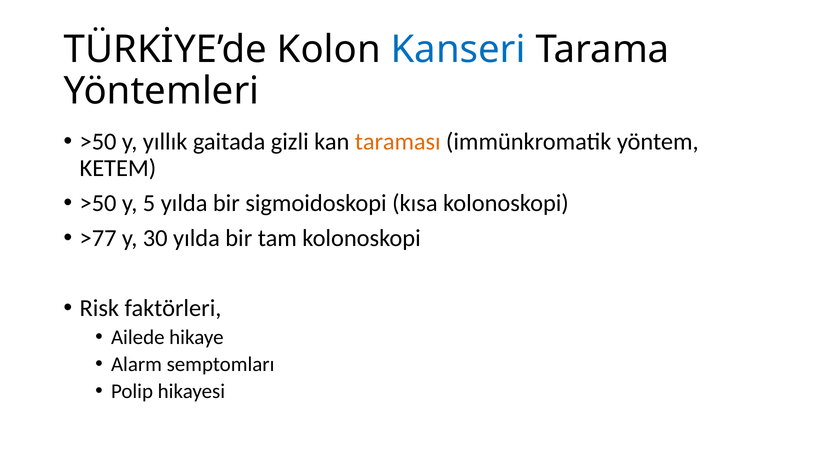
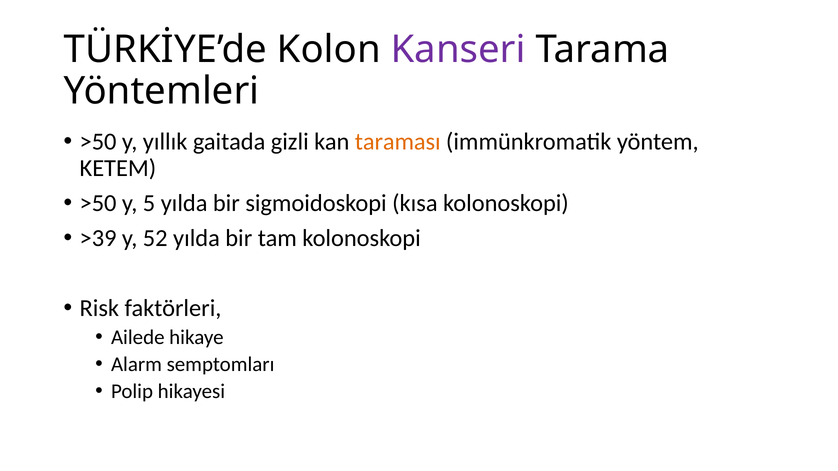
Kanseri colour: blue -> purple
>77: >77 -> >39
30: 30 -> 52
